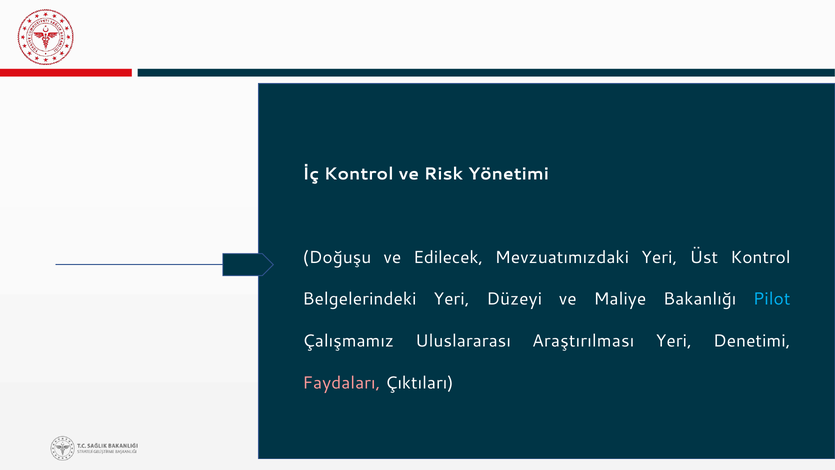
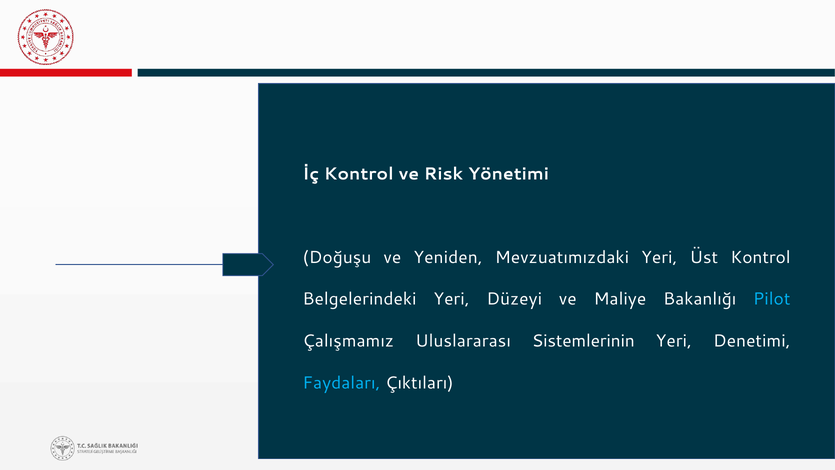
Edilecek: Edilecek -> Yeniden
Araştırılması: Araştırılması -> Sistemlerinin
Faydaları colour: pink -> light blue
